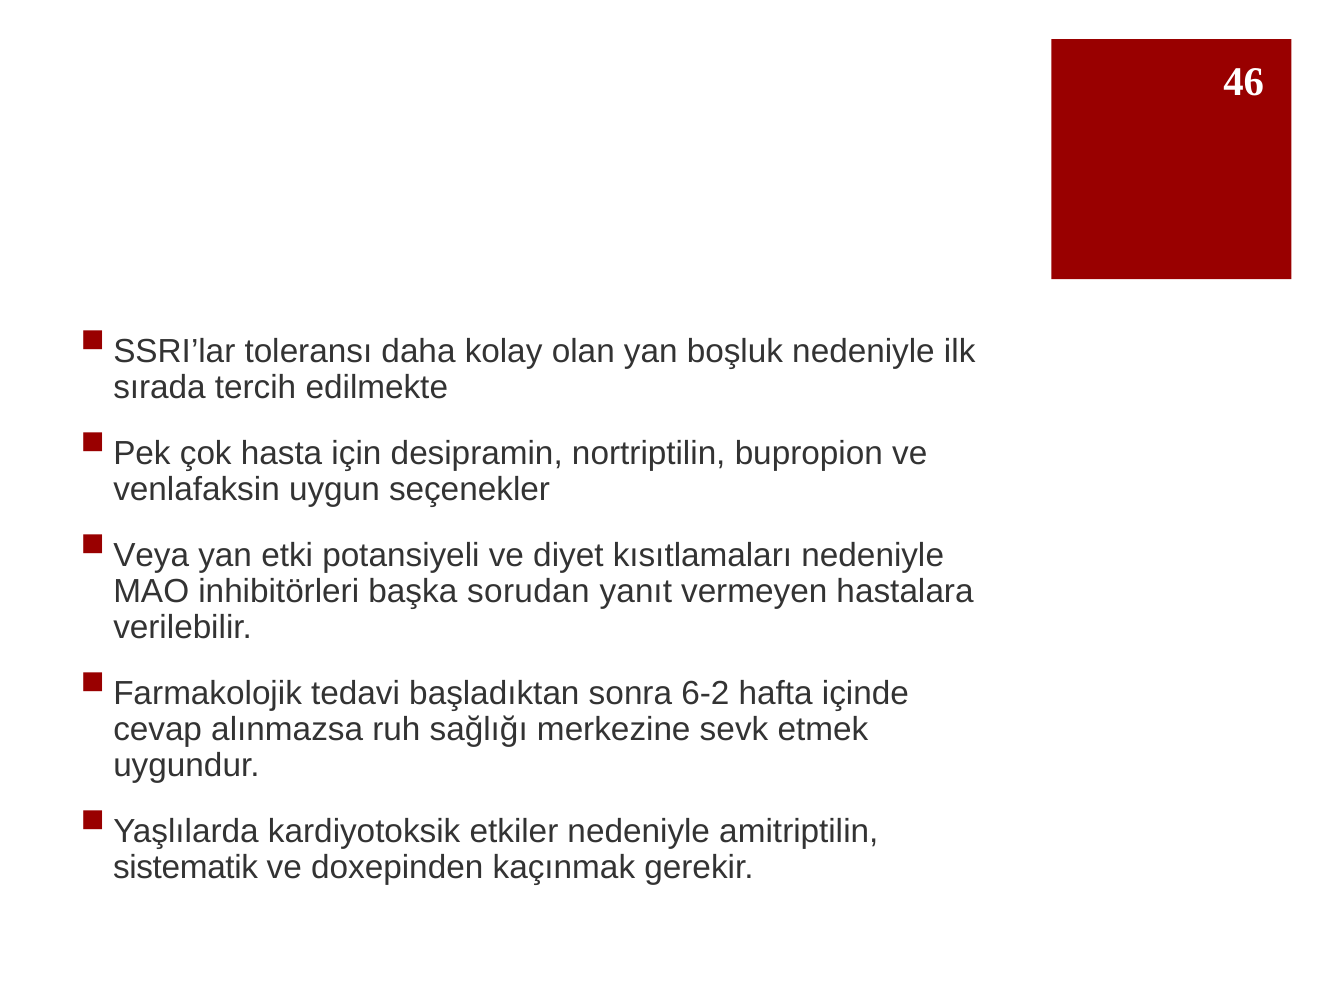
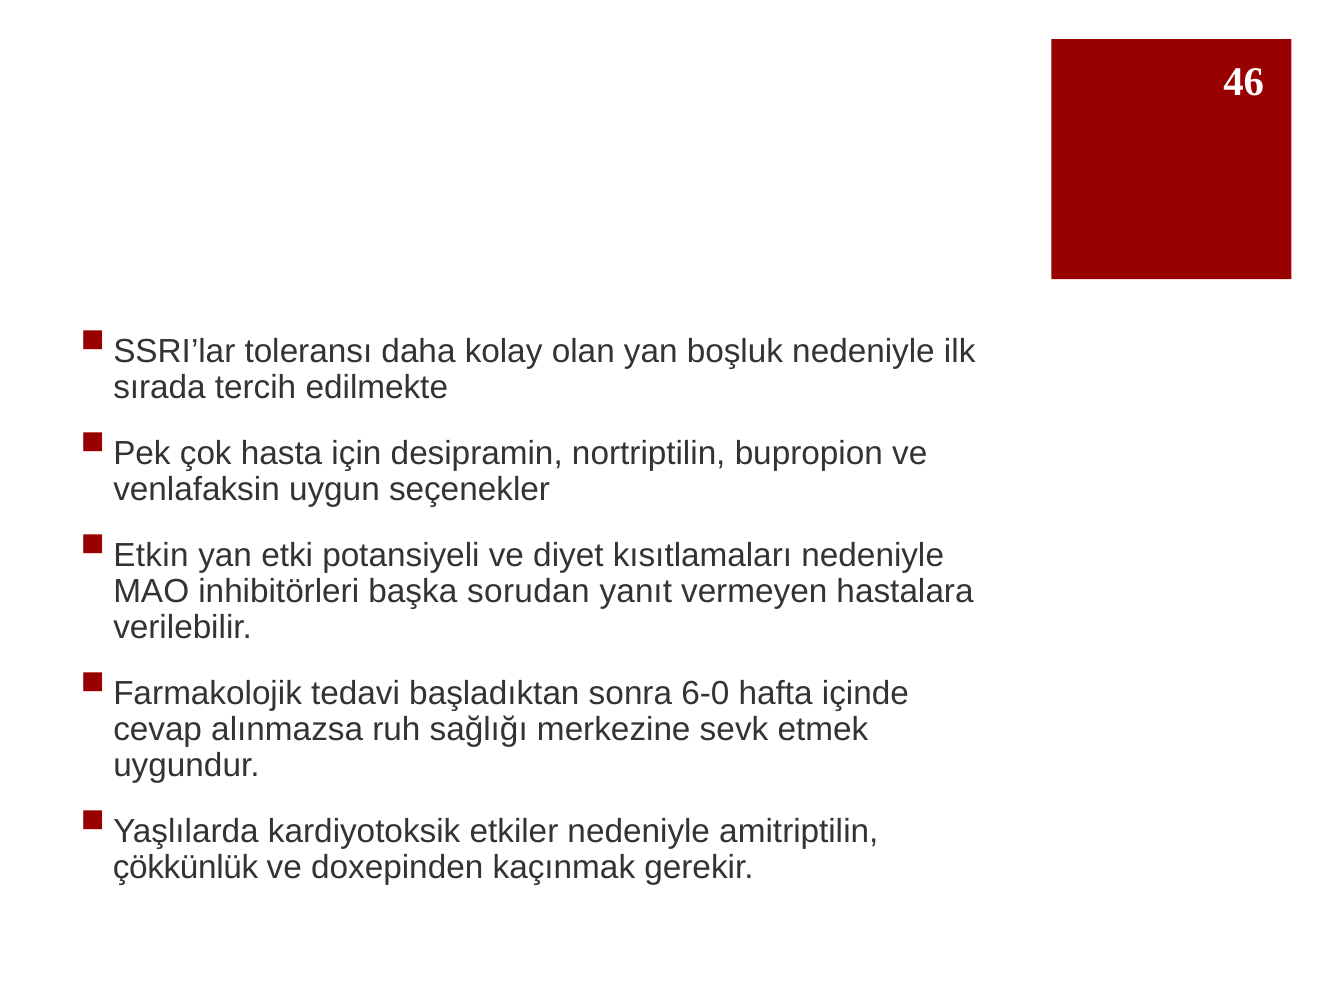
Veya: Veya -> Etkin
6-2: 6-2 -> 6-0
sistematik: sistematik -> çökkünlük
